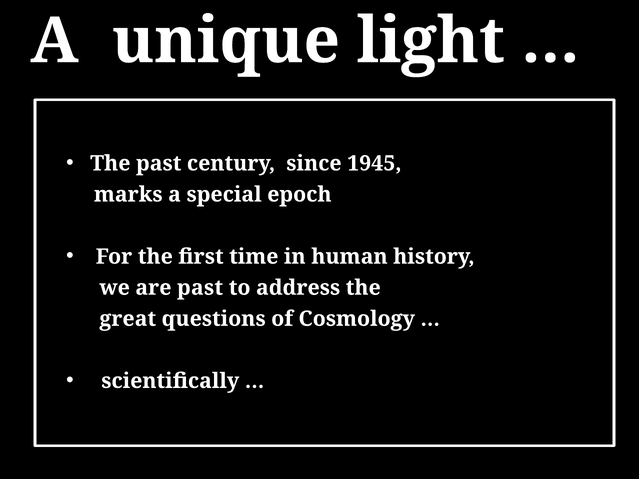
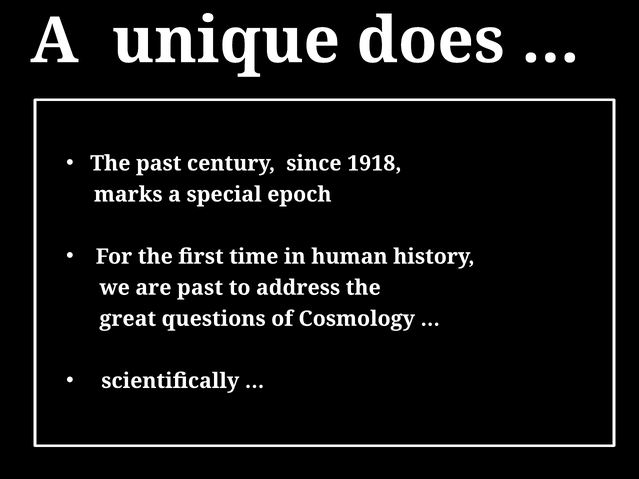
light: light -> does
1945: 1945 -> 1918
